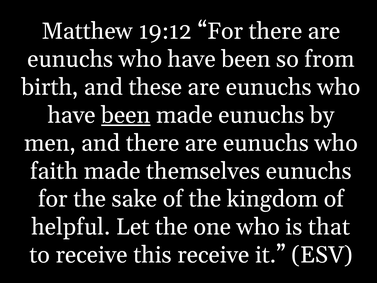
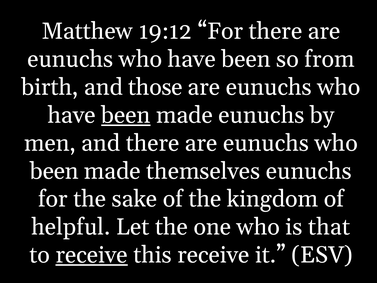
these: these -> those
faith at (54, 171): faith -> been
receive at (92, 255) underline: none -> present
